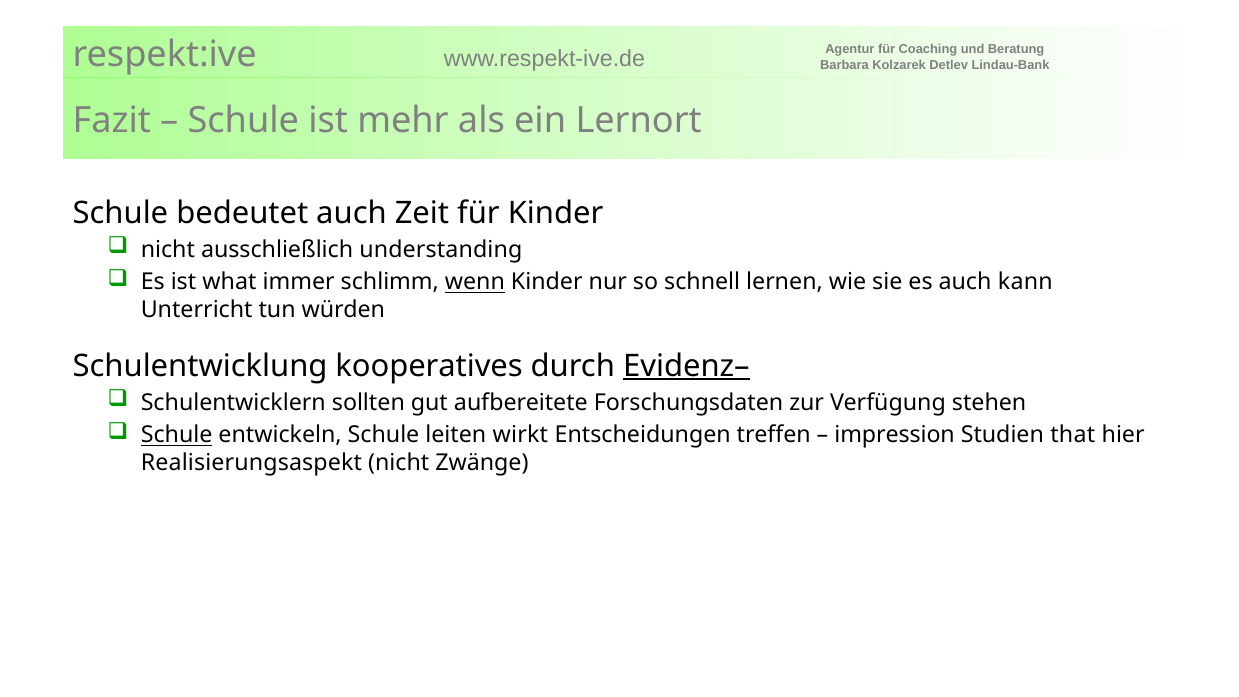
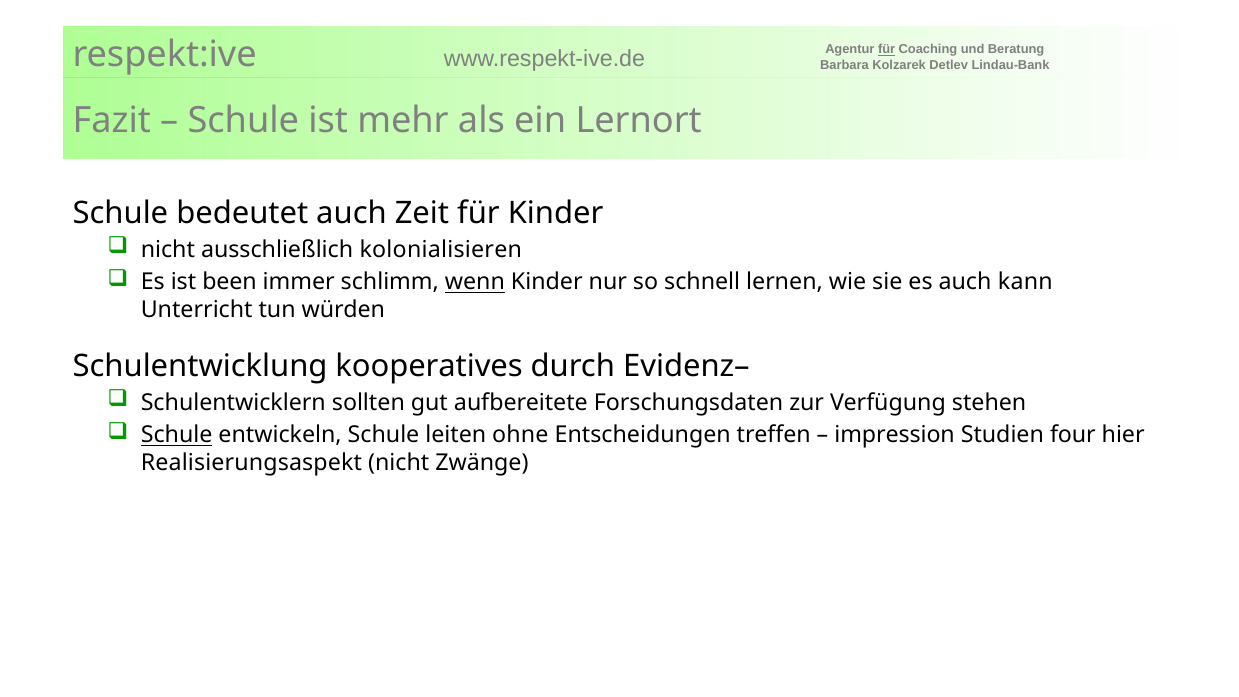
für at (887, 50) underline: none -> present
understanding: understanding -> kolonialisieren
what: what -> been
Evidenz– underline: present -> none
wirkt: wirkt -> ohne
that: that -> four
